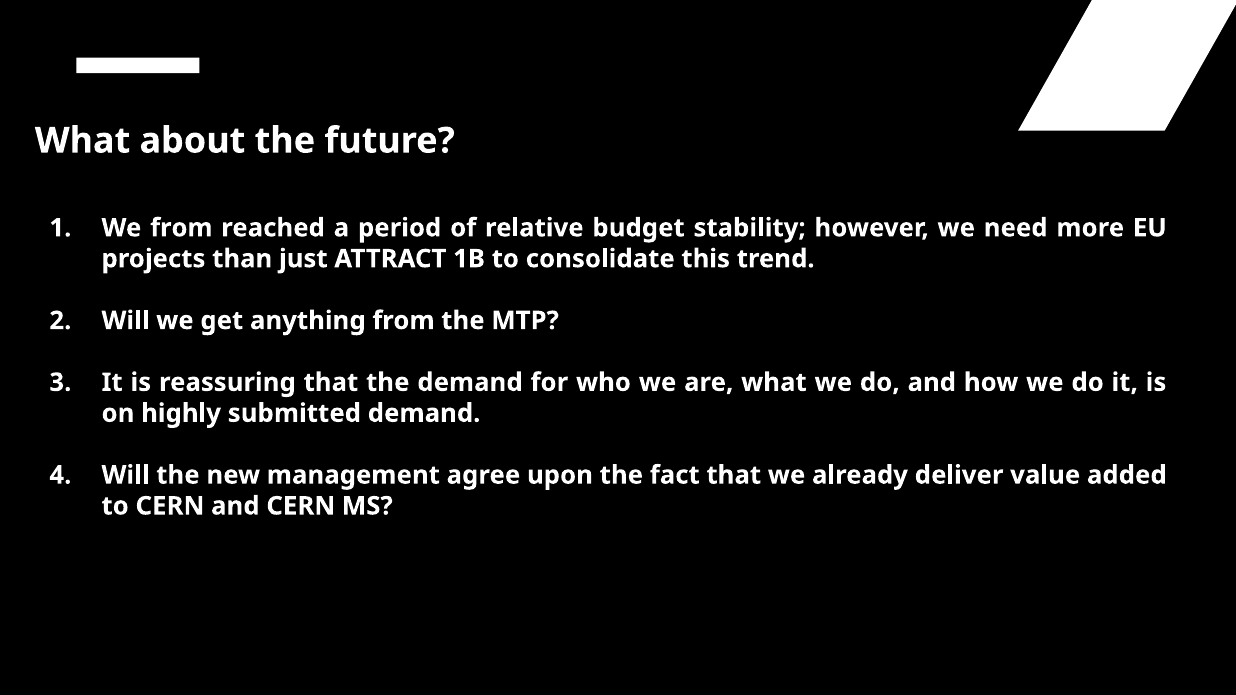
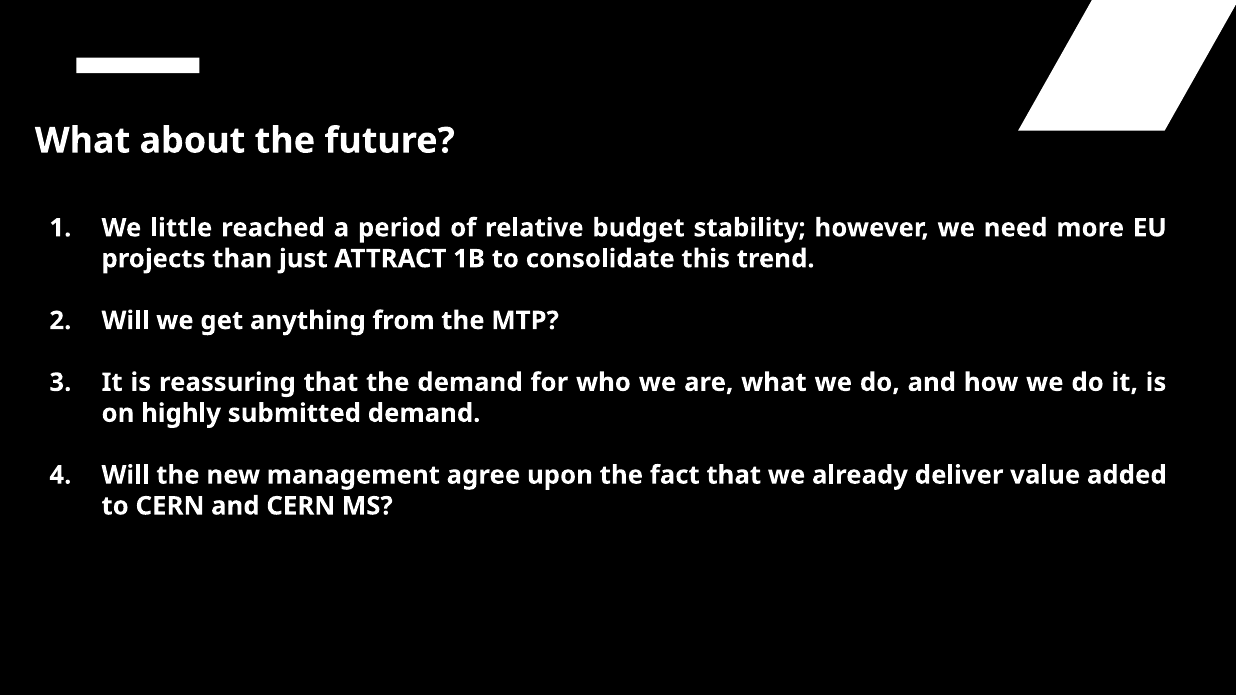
We from: from -> little
